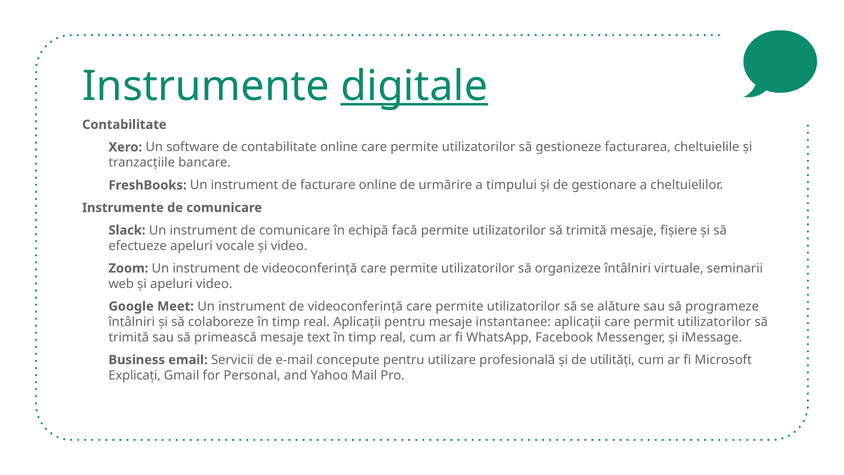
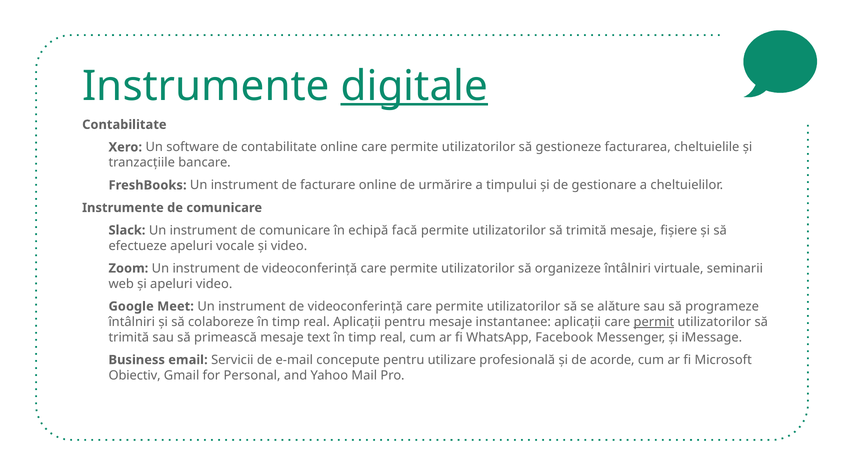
permit underline: none -> present
utilități: utilități -> acorde
Explicați: Explicați -> Obiectiv
